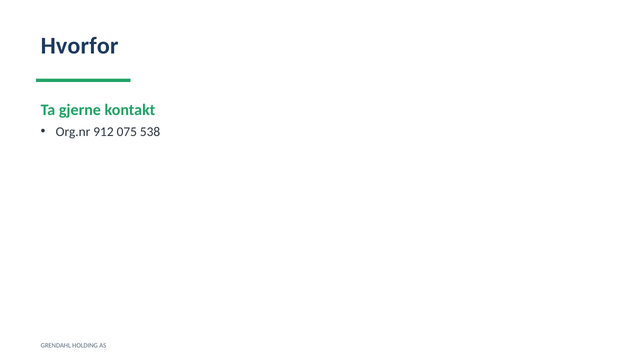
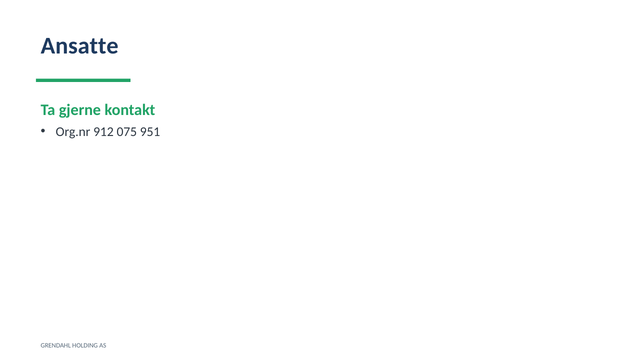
Hvorfor: Hvorfor -> Ansatte
538: 538 -> 951
